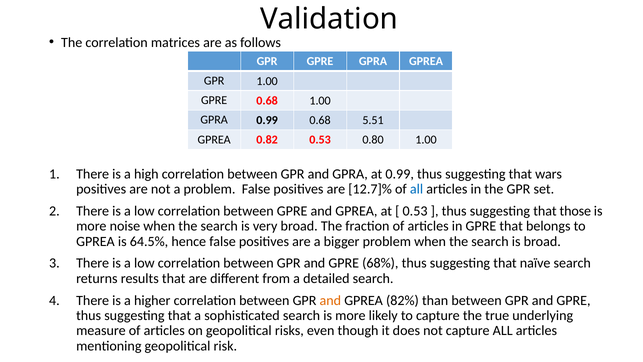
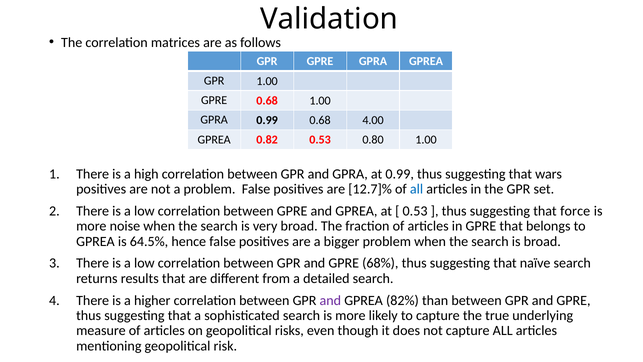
5.51: 5.51 -> 4.00
those: those -> force
and at (330, 300) colour: orange -> purple
